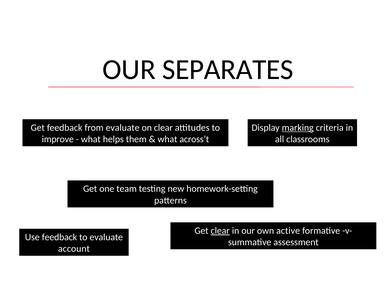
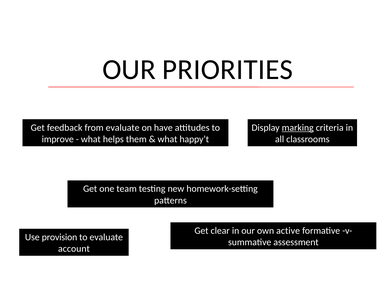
SEPARATES: SEPARATES -> PRIORITIES
on clear: clear -> have
across’t: across’t -> happy’t
clear at (220, 230) underline: present -> none
Use feedback: feedback -> provision
